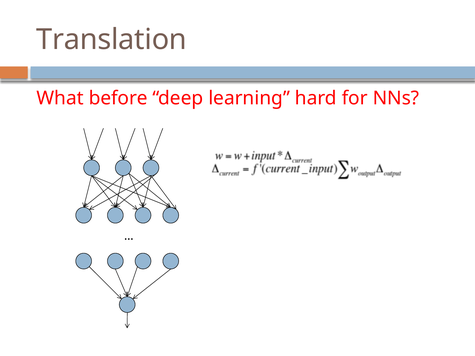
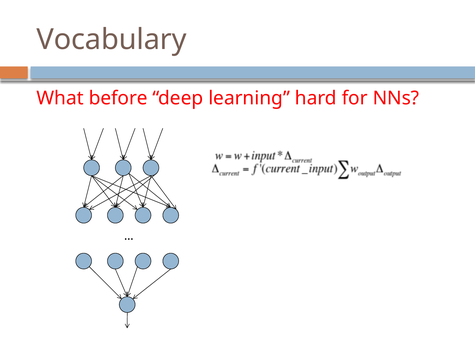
Translation: Translation -> Vocabulary
